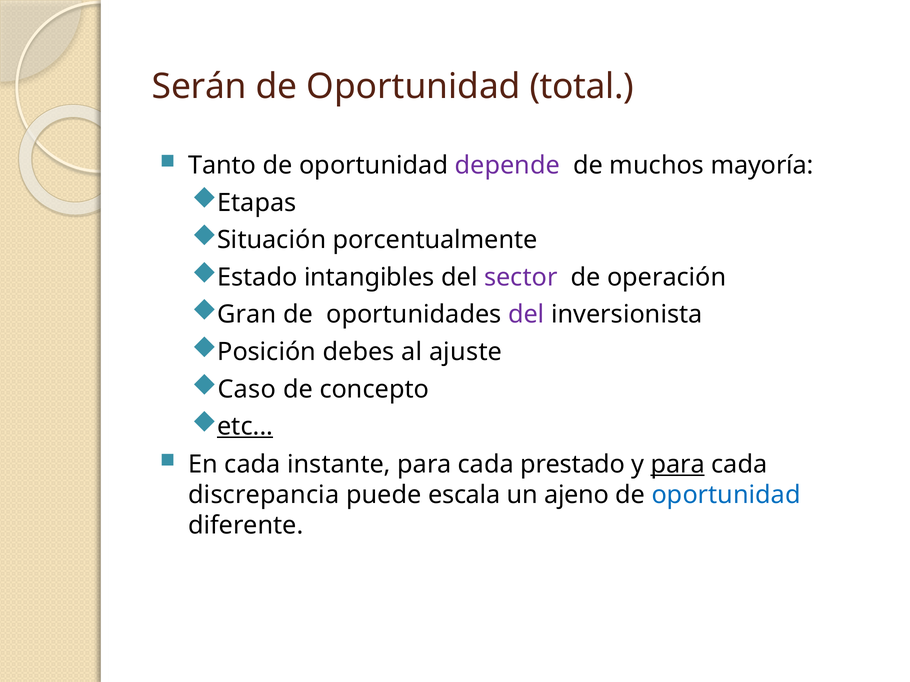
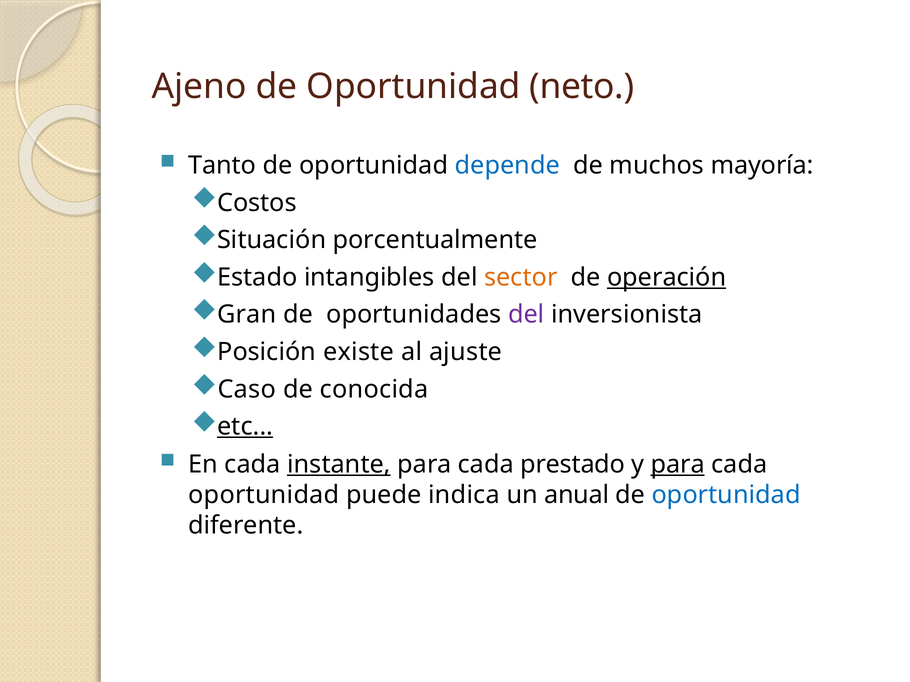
Serán: Serán -> Ajeno
total: total -> neto
depende colour: purple -> blue
Etapas: Etapas -> Costos
sector colour: purple -> orange
operación underline: none -> present
debes: debes -> existe
concepto: concepto -> conocida
instante underline: none -> present
discrepancia at (264, 495): discrepancia -> oportunidad
escala: escala -> indica
ajeno: ajeno -> anual
